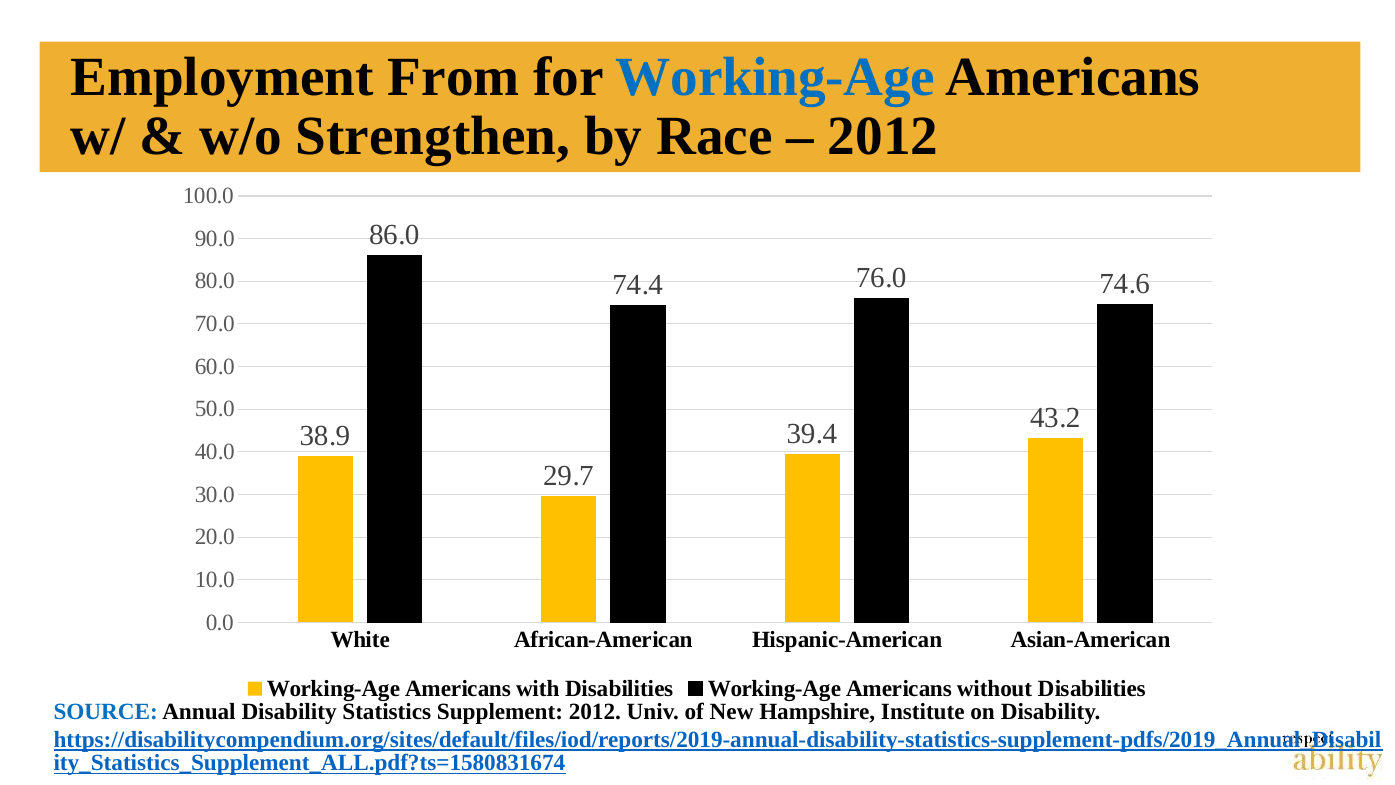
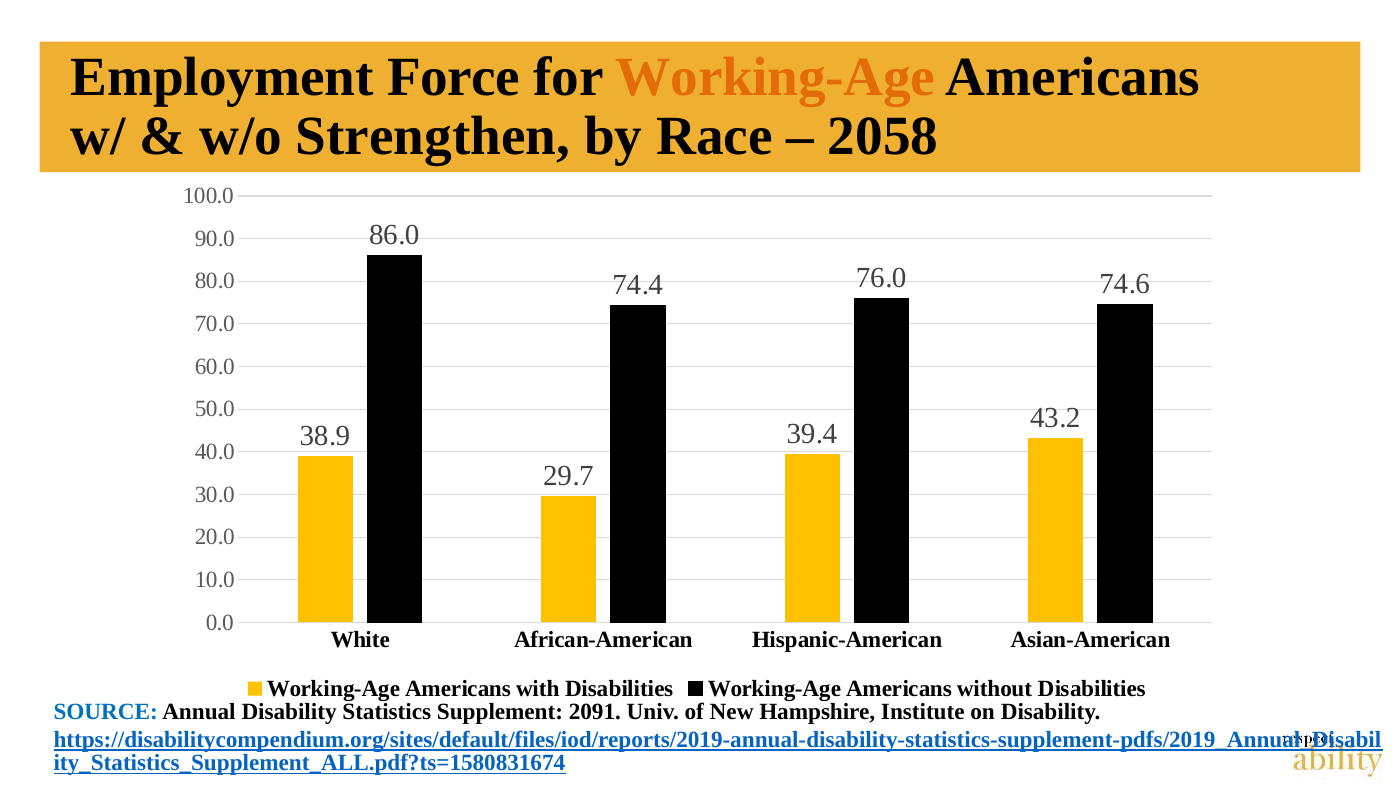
From: From -> Force
Working-Age at (776, 77) colour: blue -> orange
2012 at (883, 136): 2012 -> 2058
Supplement 2012: 2012 -> 2091
